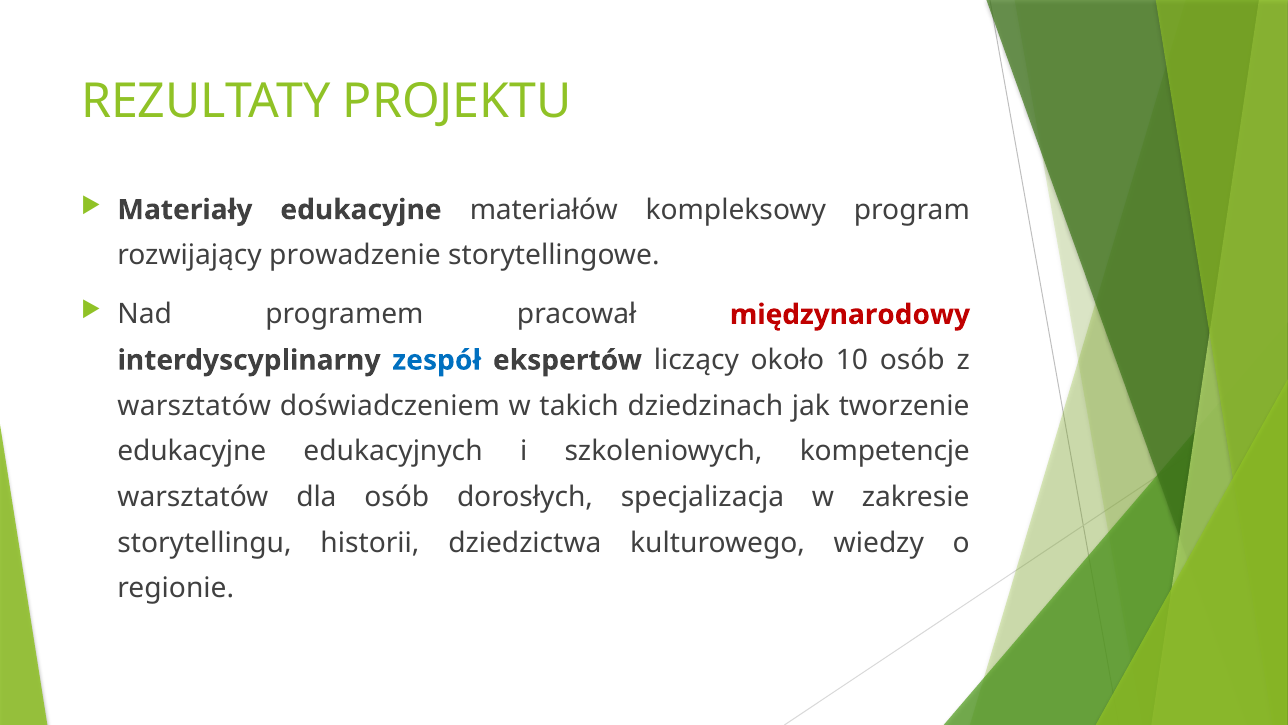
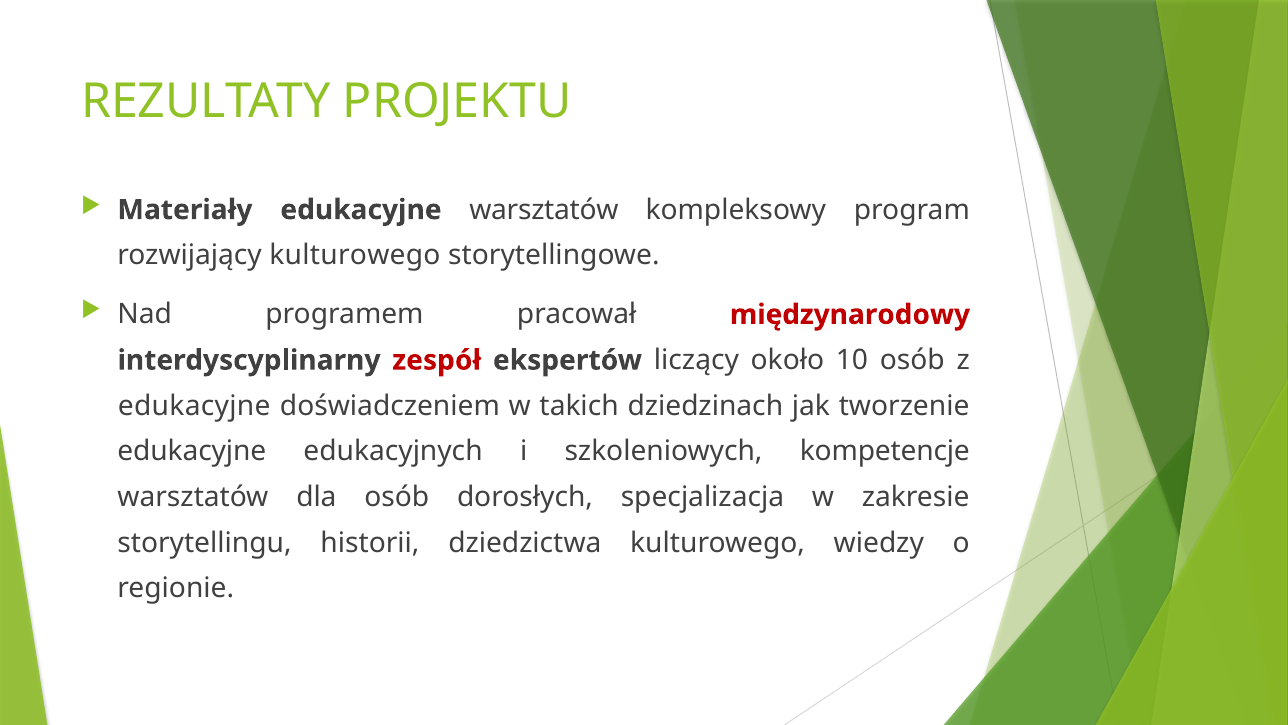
edukacyjne materiałów: materiałów -> warsztatów
rozwijający prowadzenie: prowadzenie -> kulturowego
zespół colour: blue -> red
warsztatów at (194, 406): warsztatów -> edukacyjne
